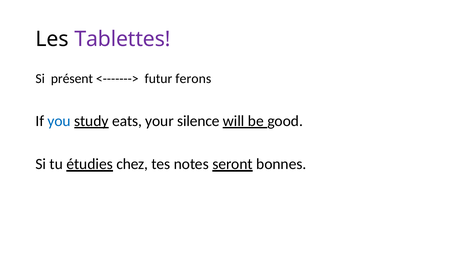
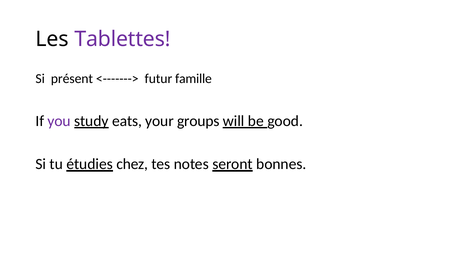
ferons: ferons -> famille
you colour: blue -> purple
silence: silence -> groups
